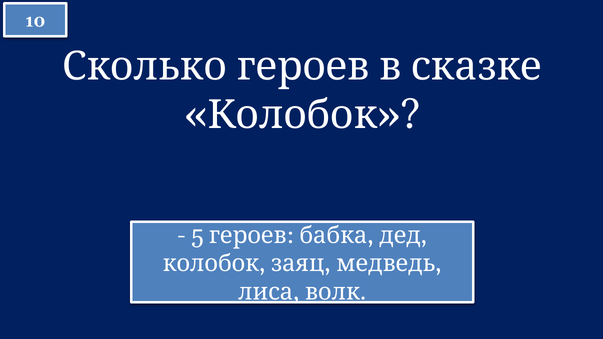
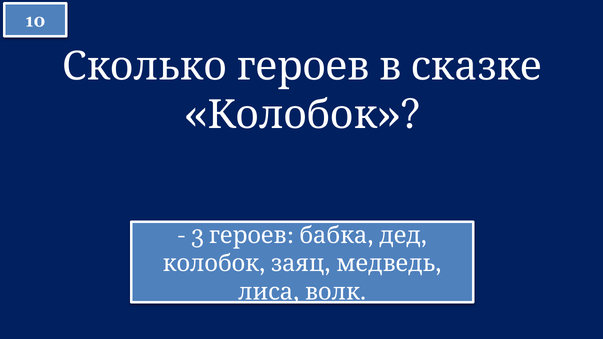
5: 5 -> 3
